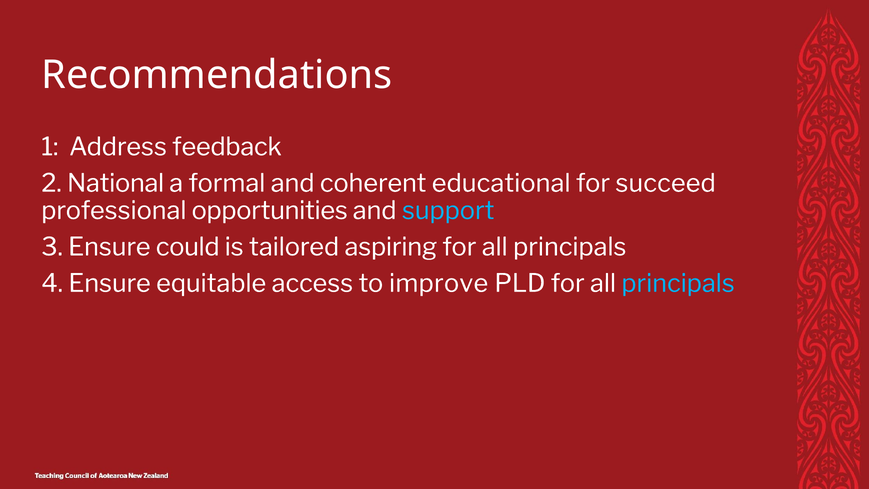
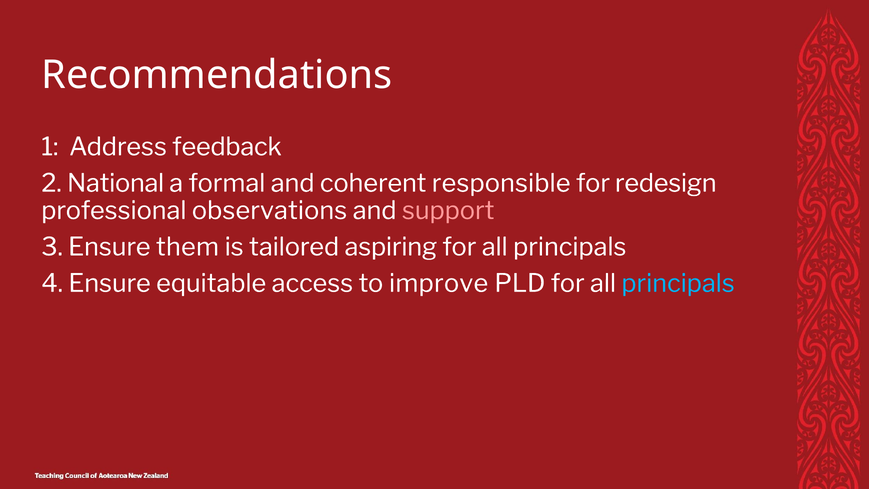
educational: educational -> responsible
succeed: succeed -> redesign
opportunities: opportunities -> observations
support colour: light blue -> pink
could: could -> them
